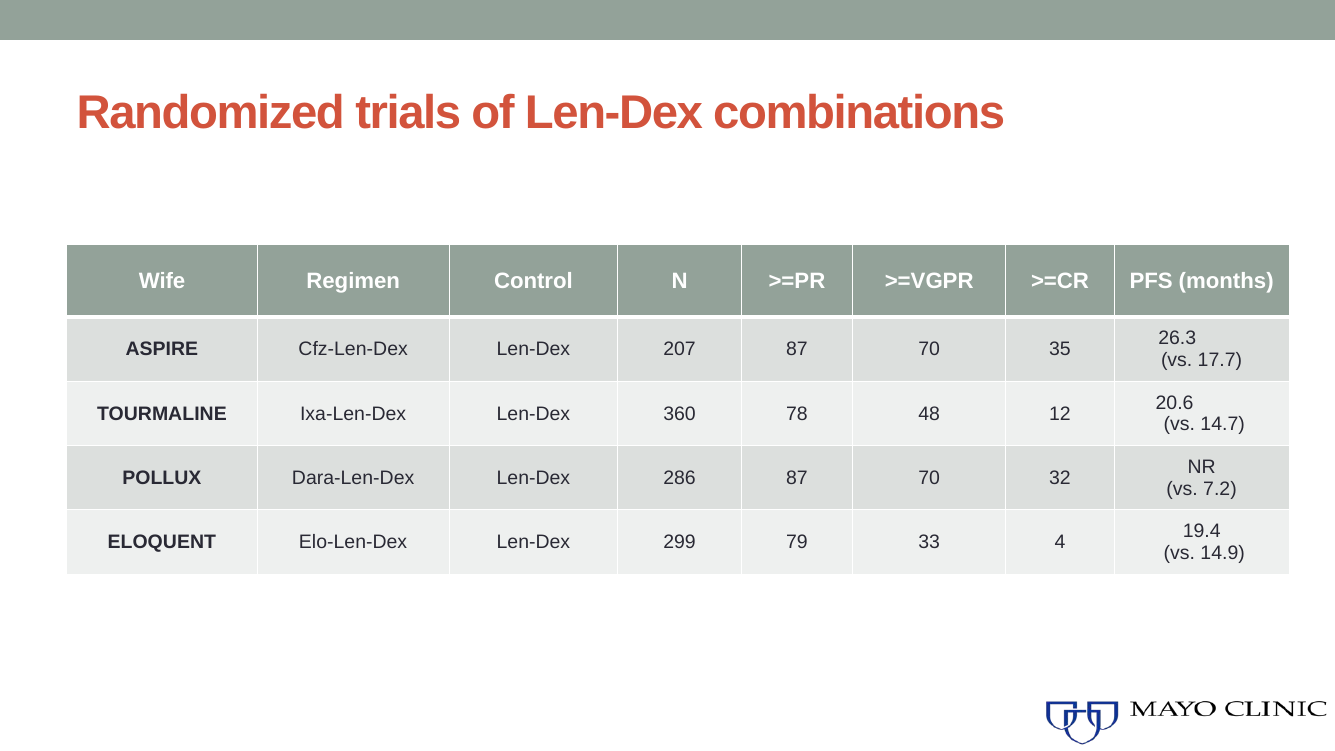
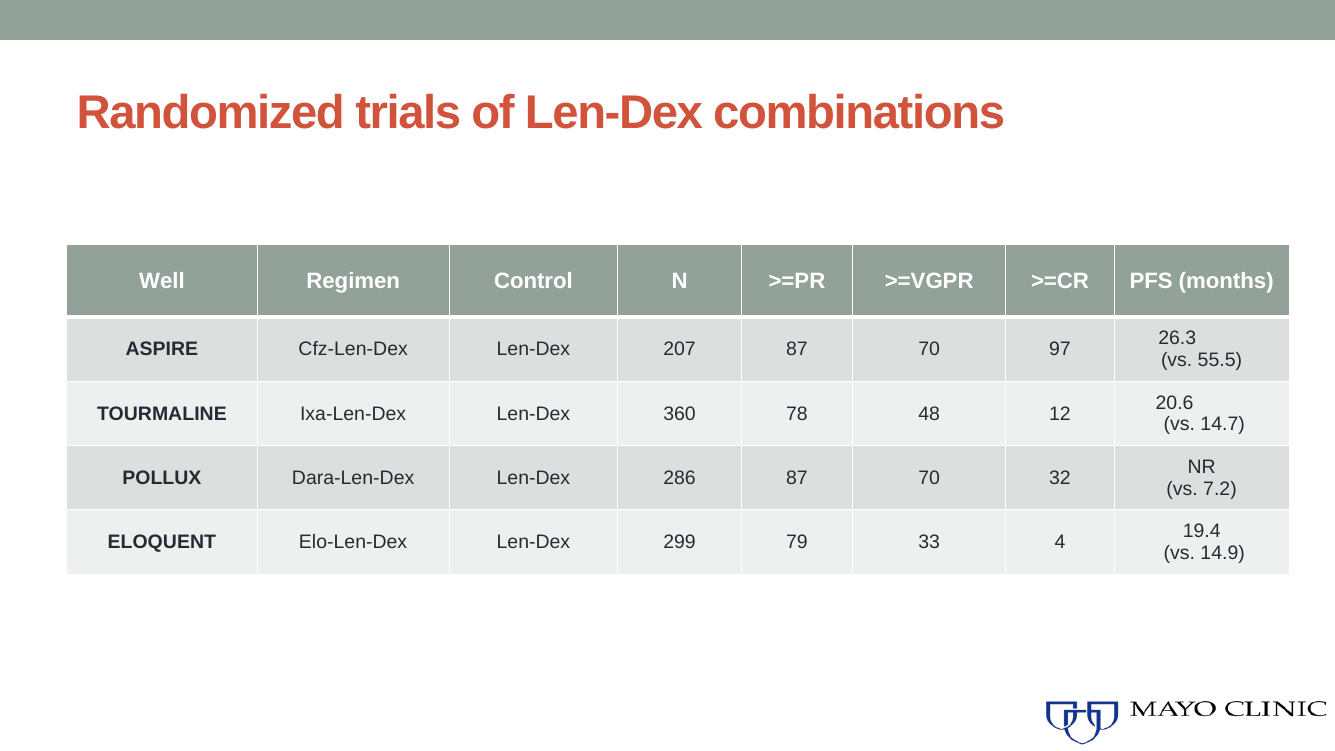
Wife: Wife -> Well
35: 35 -> 97
17.7: 17.7 -> 55.5
